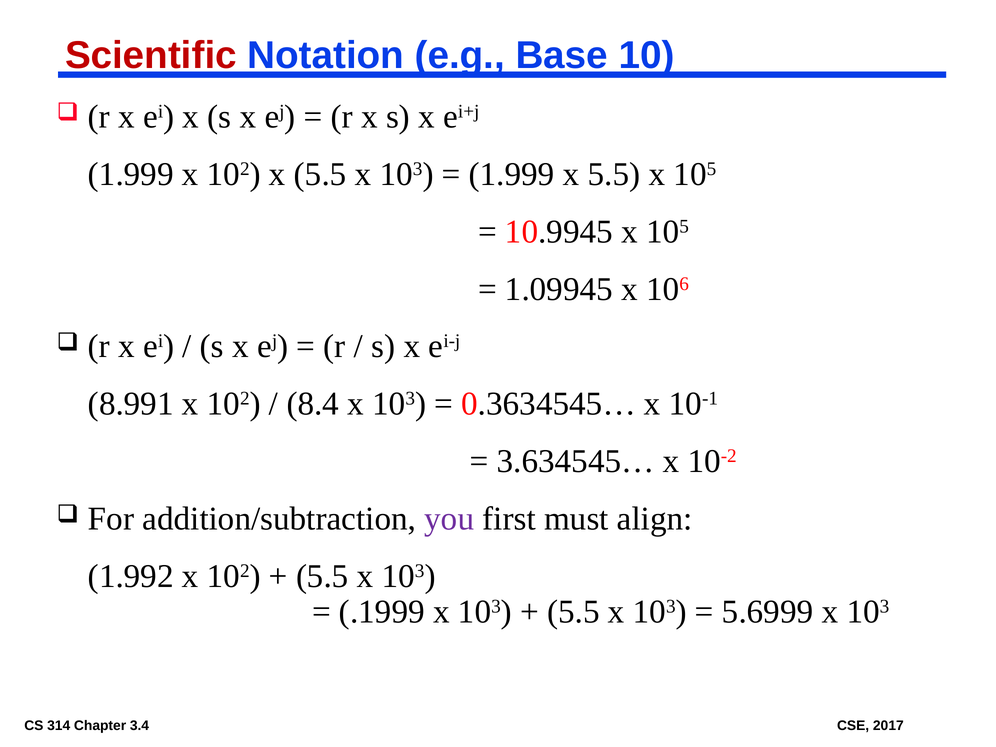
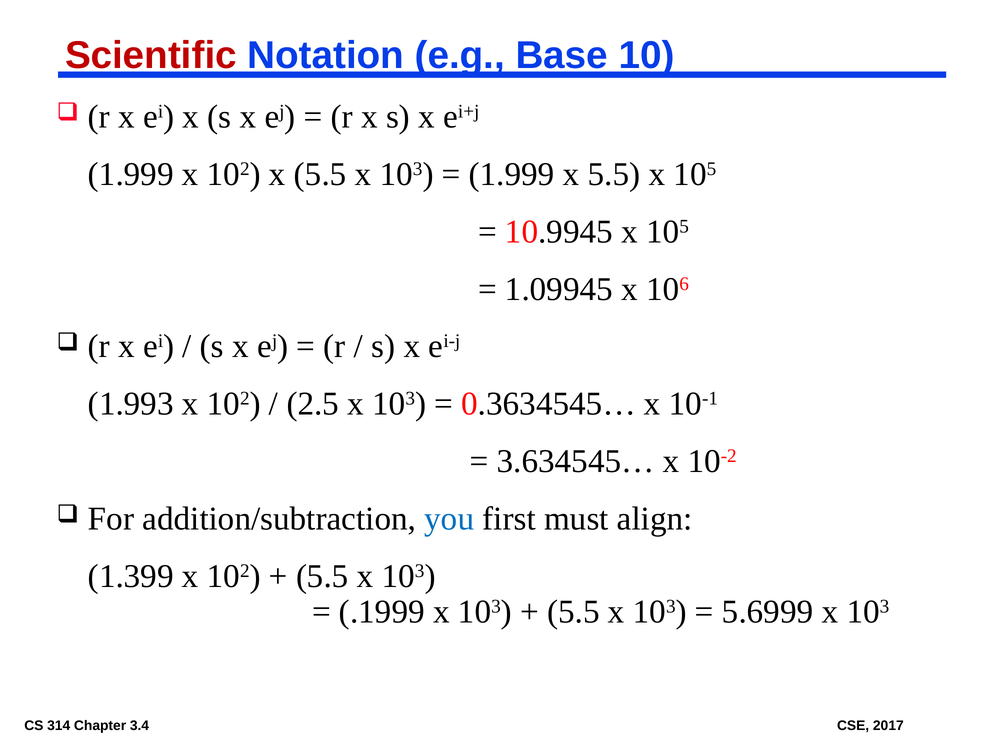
8.991: 8.991 -> 1.993
8.4: 8.4 -> 2.5
you colour: purple -> blue
1.992: 1.992 -> 1.399
